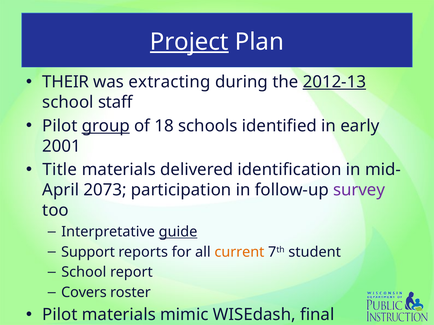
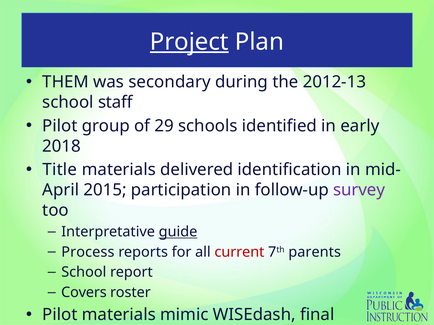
THEIR: THEIR -> THEM
extracting: extracting -> secondary
2012-13 underline: present -> none
group underline: present -> none
18: 18 -> 29
2001: 2001 -> 2018
2073: 2073 -> 2015
Support: Support -> Process
current colour: orange -> red
student: student -> parents
